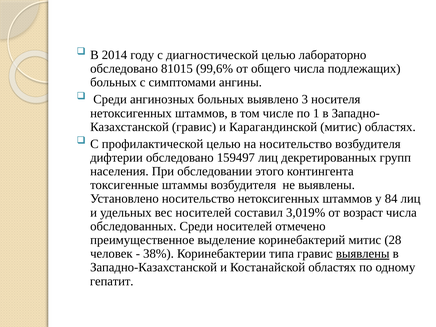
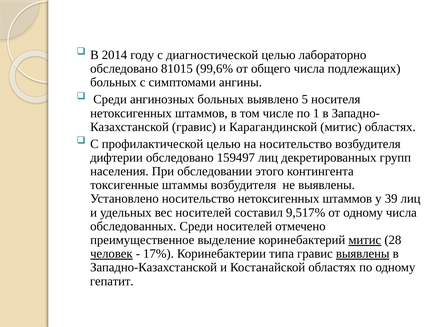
3: 3 -> 5
84: 84 -> 39
3,019%: 3,019% -> 9,517%
от возраст: возраст -> одному
митис at (365, 240) underline: none -> present
человек underline: none -> present
38%: 38% -> 17%
